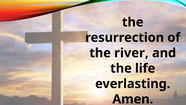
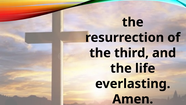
river: river -> third
